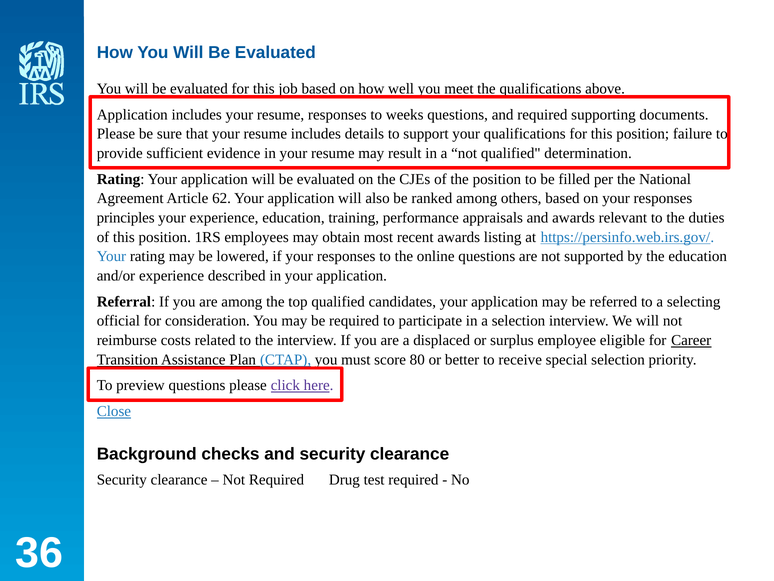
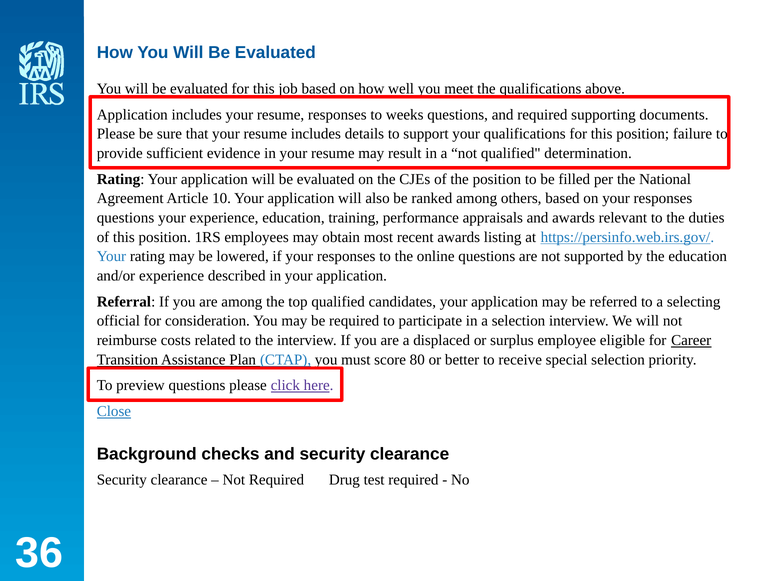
62: 62 -> 10
principles at (126, 218): principles -> questions
